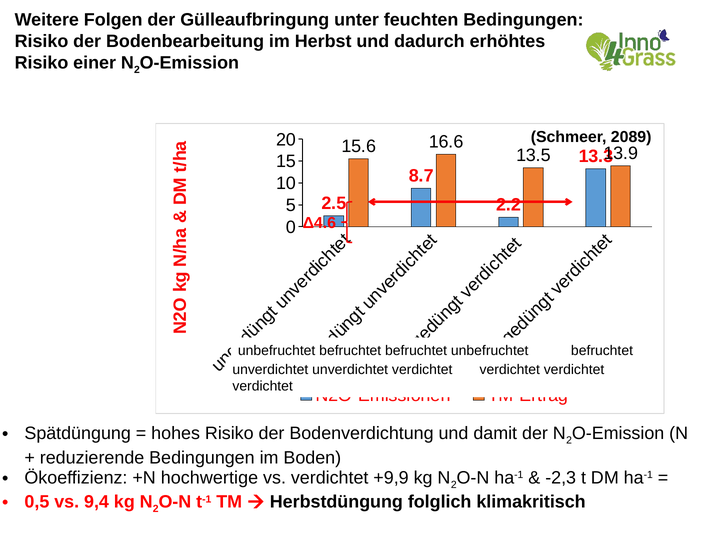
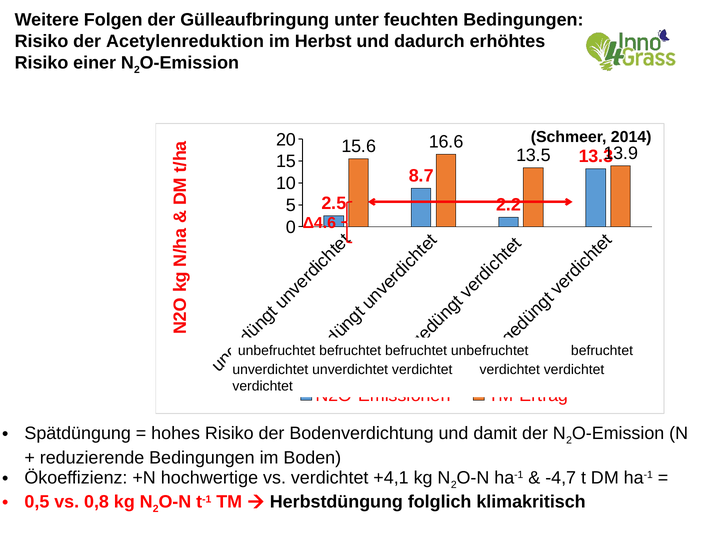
Bodenbearbeitung: Bodenbearbeitung -> Acetylenreduktion
2089: 2089 -> 2014
+9,9: +9,9 -> +4,1
-2,3: -2,3 -> -4,7
9,4: 9,4 -> 0,8
